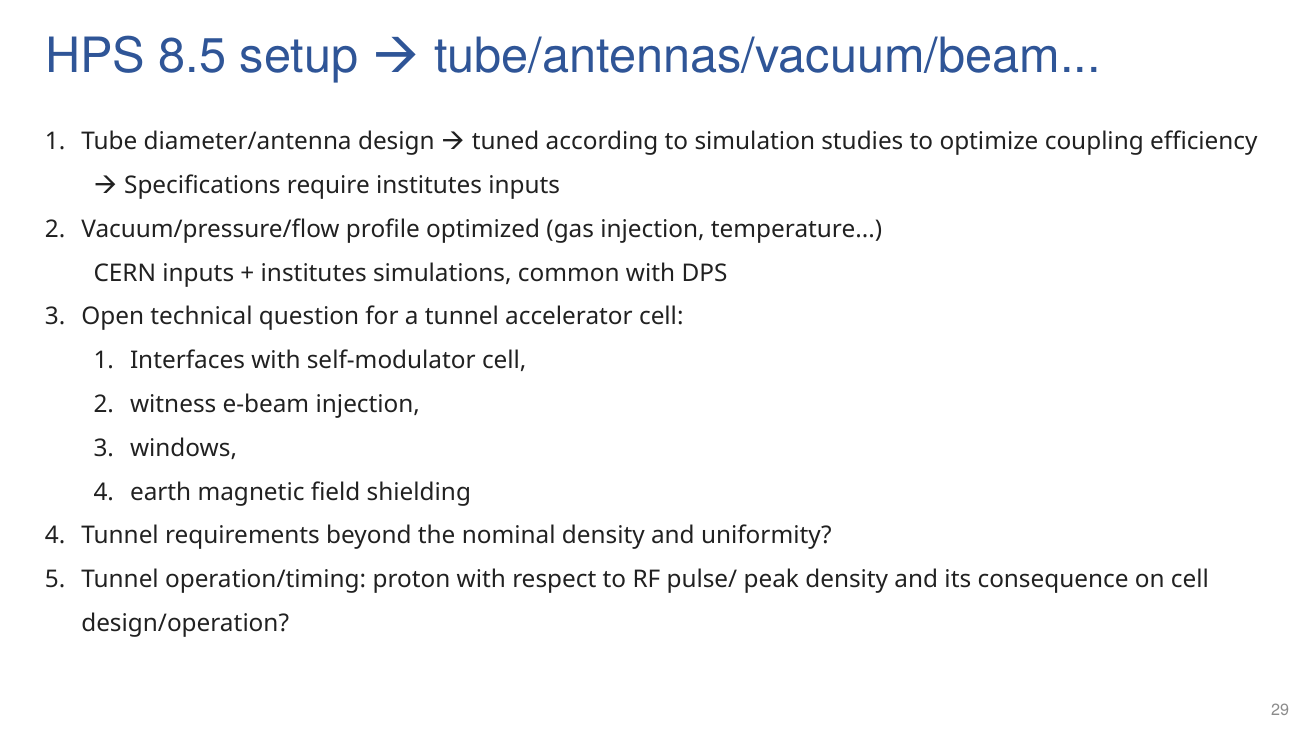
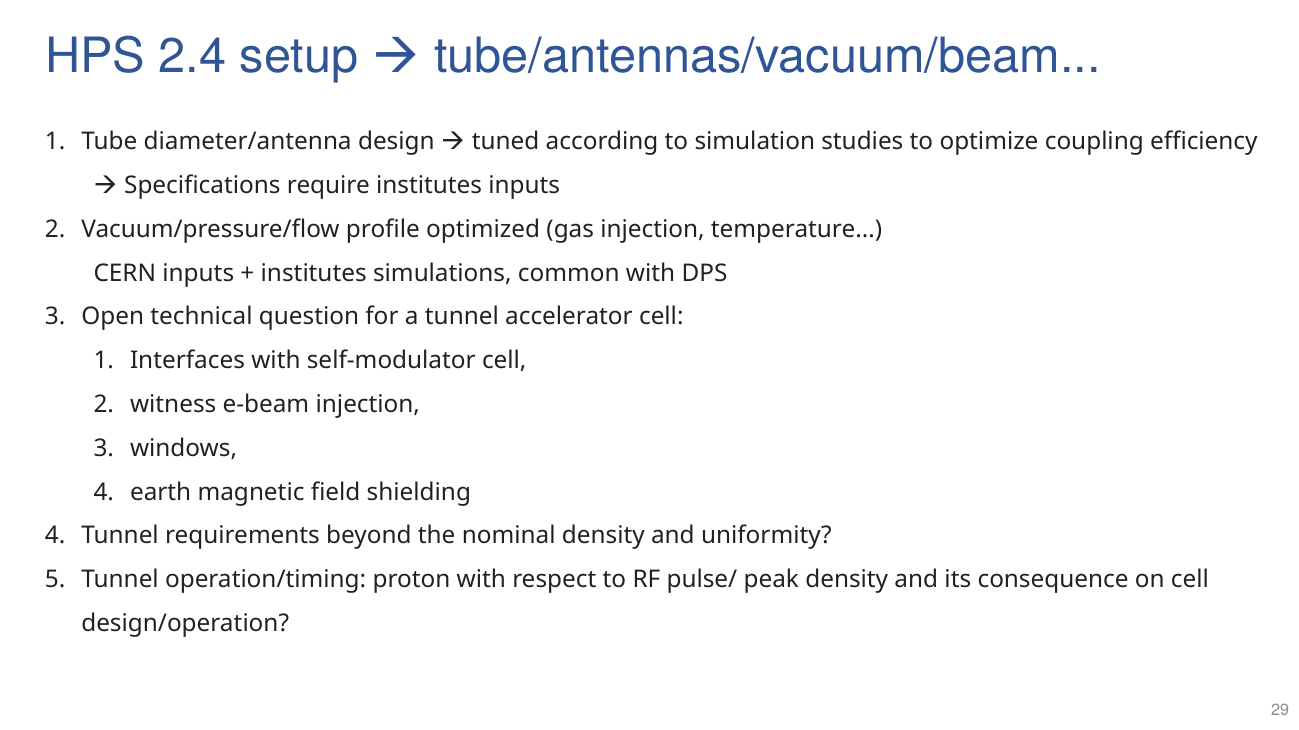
8.5: 8.5 -> 2.4
